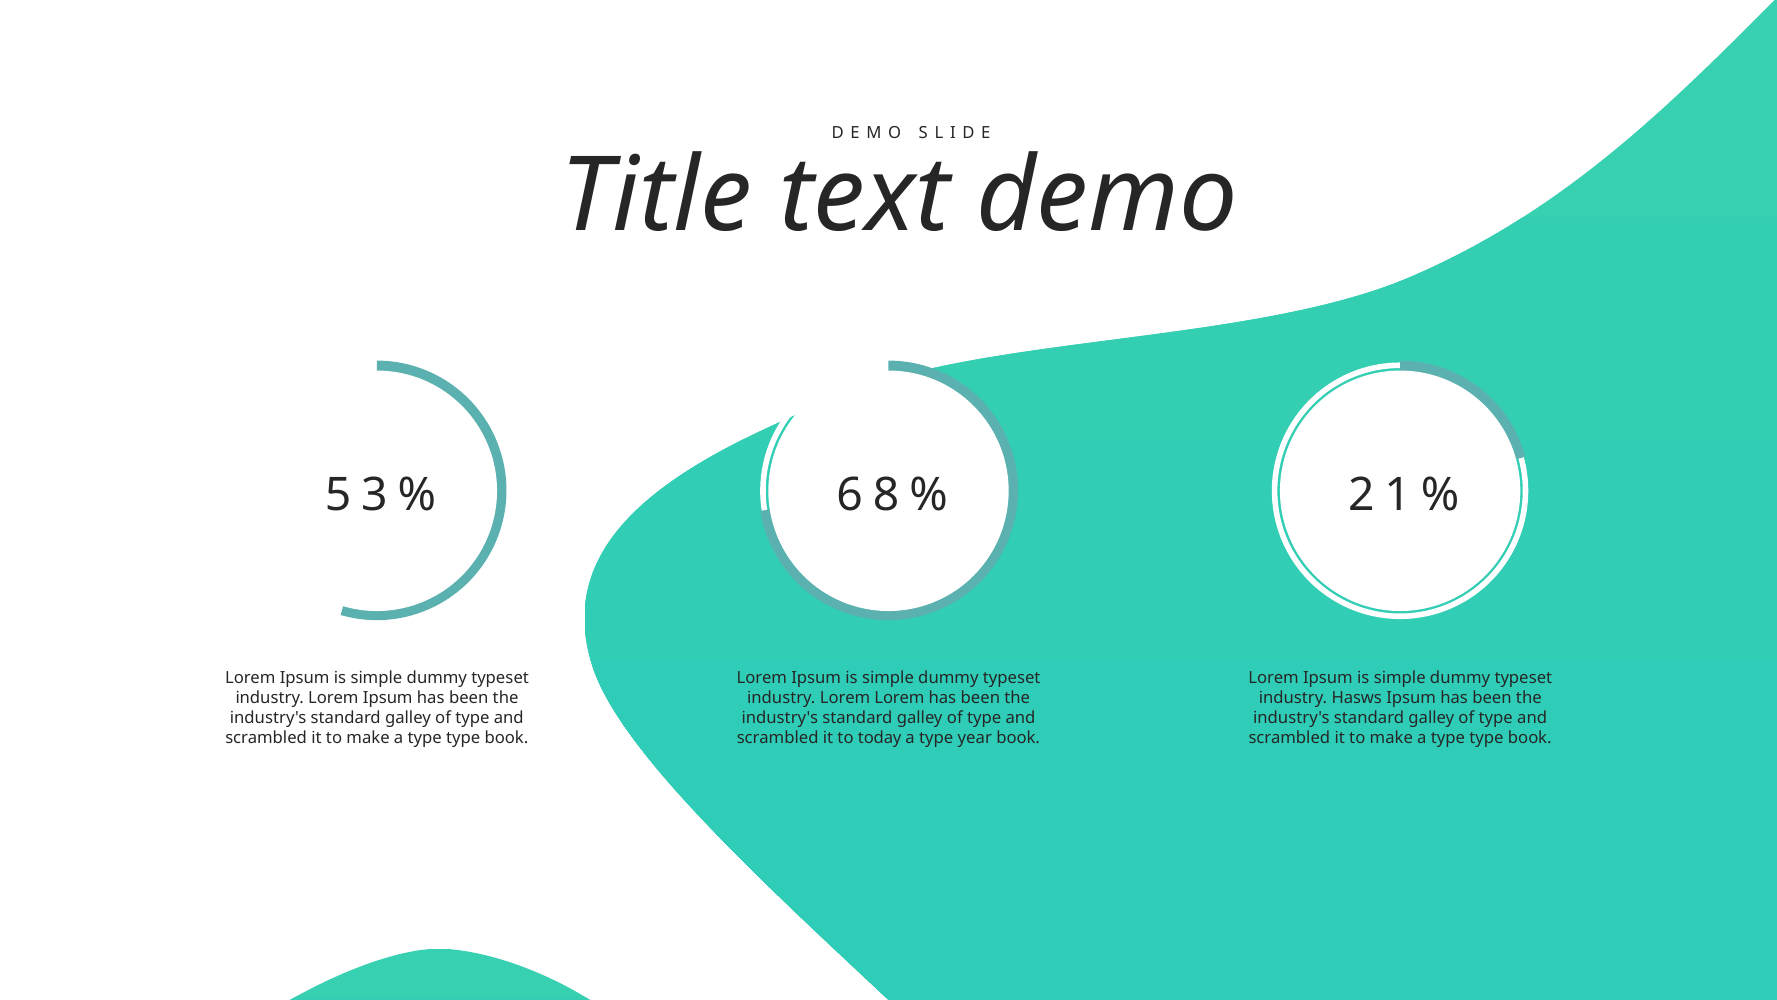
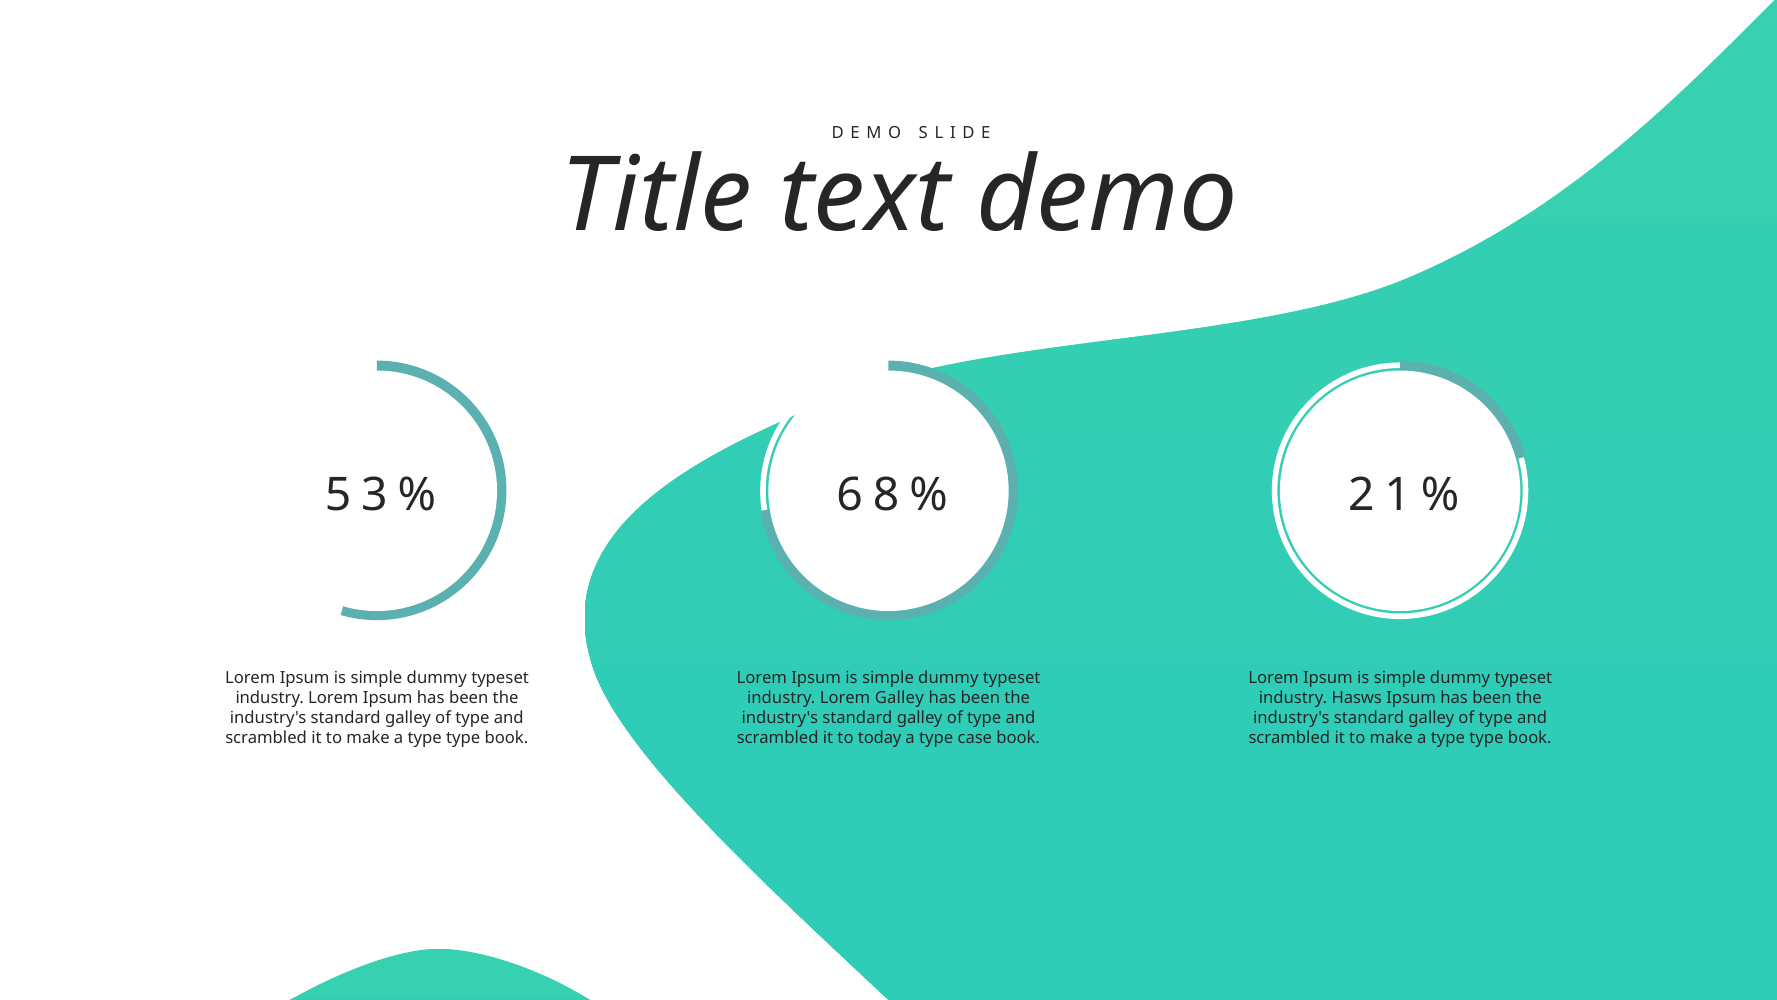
Lorem Lorem: Lorem -> Galley
year: year -> case
